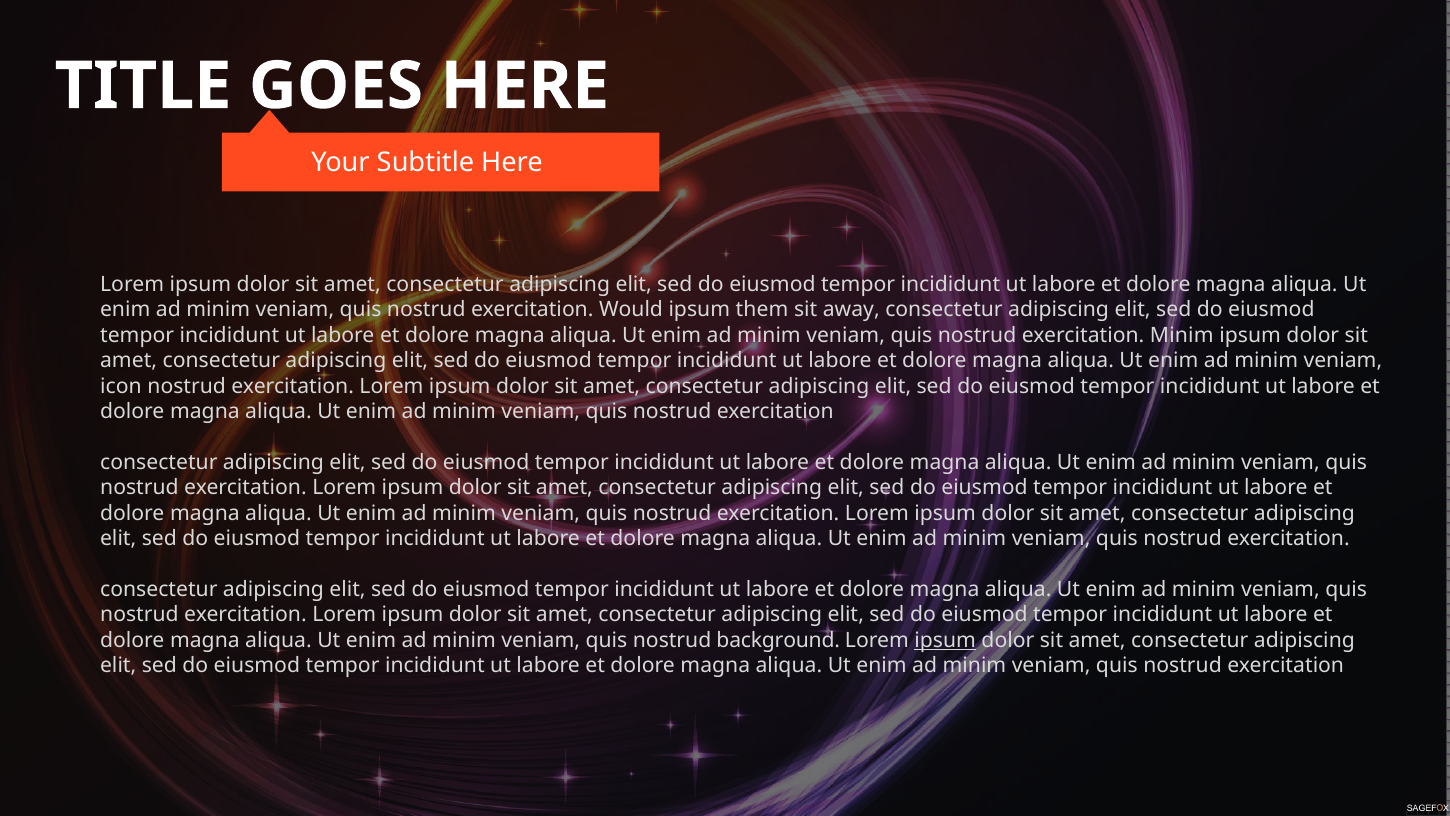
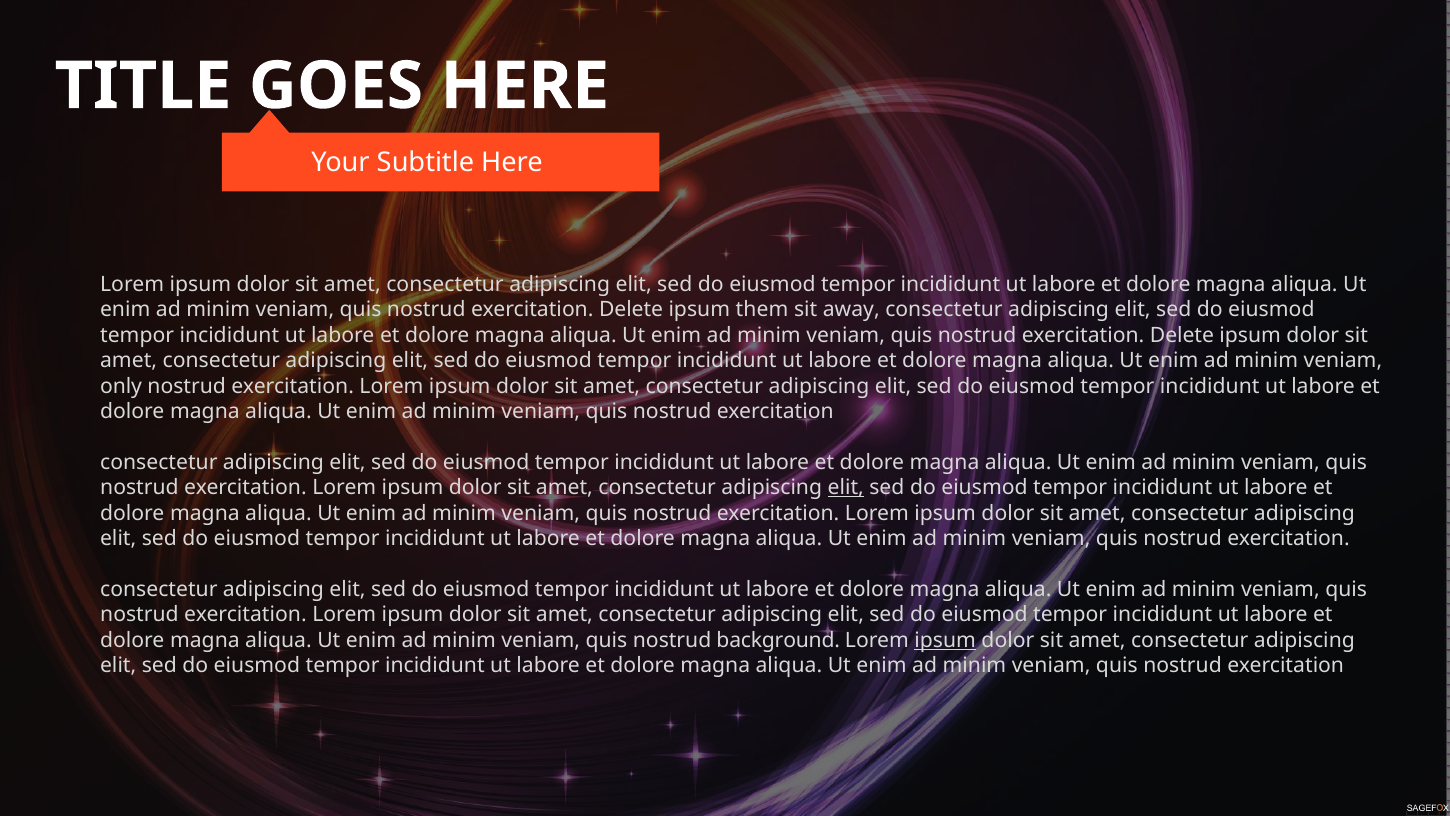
Would at (631, 310): Would -> Delete
Minim at (1182, 335): Minim -> Delete
icon: icon -> only
elit at (846, 487) underline: none -> present
